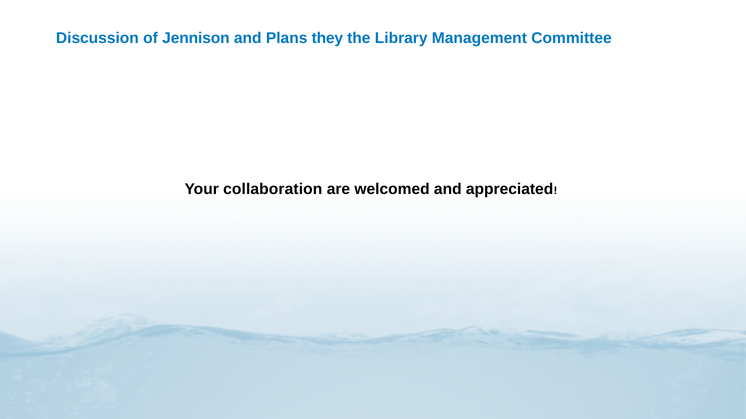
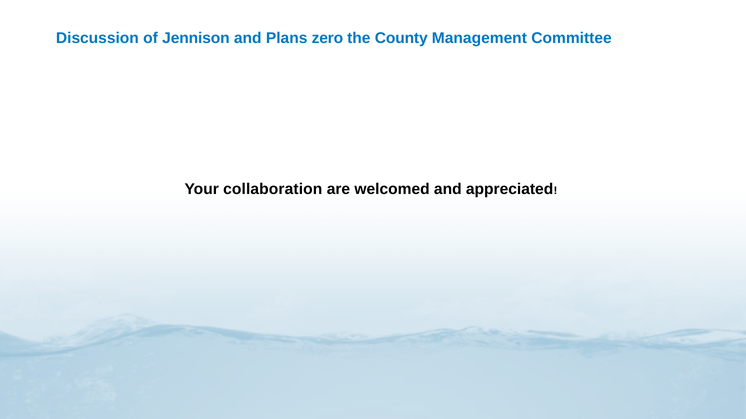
they: they -> zero
Library: Library -> County
